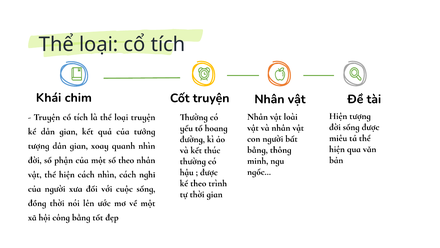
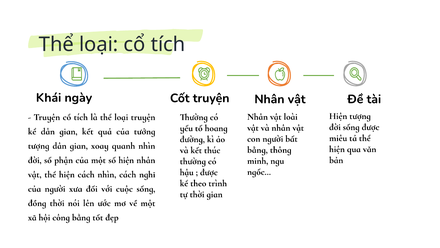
chim: chim -> ngày
số theo: theo -> hiện
